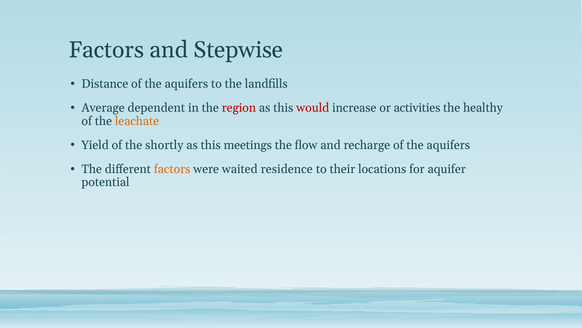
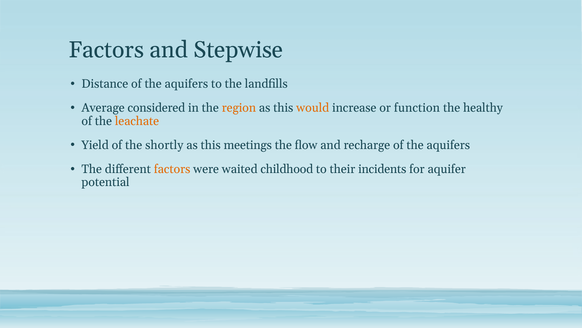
dependent: dependent -> considered
region colour: red -> orange
would colour: red -> orange
activities: activities -> function
residence: residence -> childhood
locations: locations -> incidents
